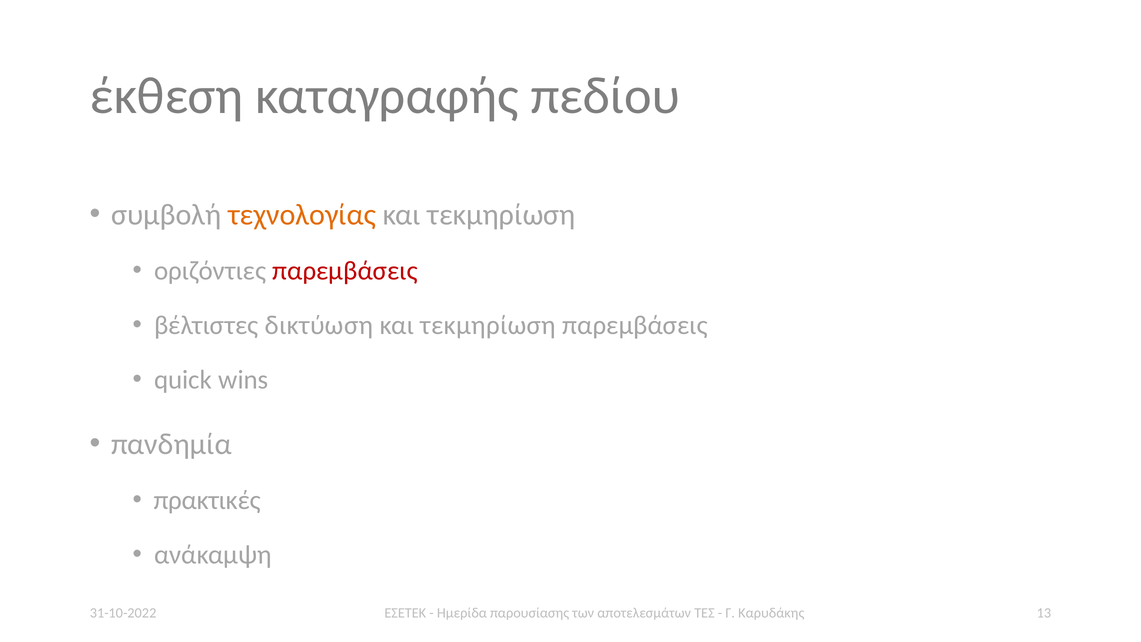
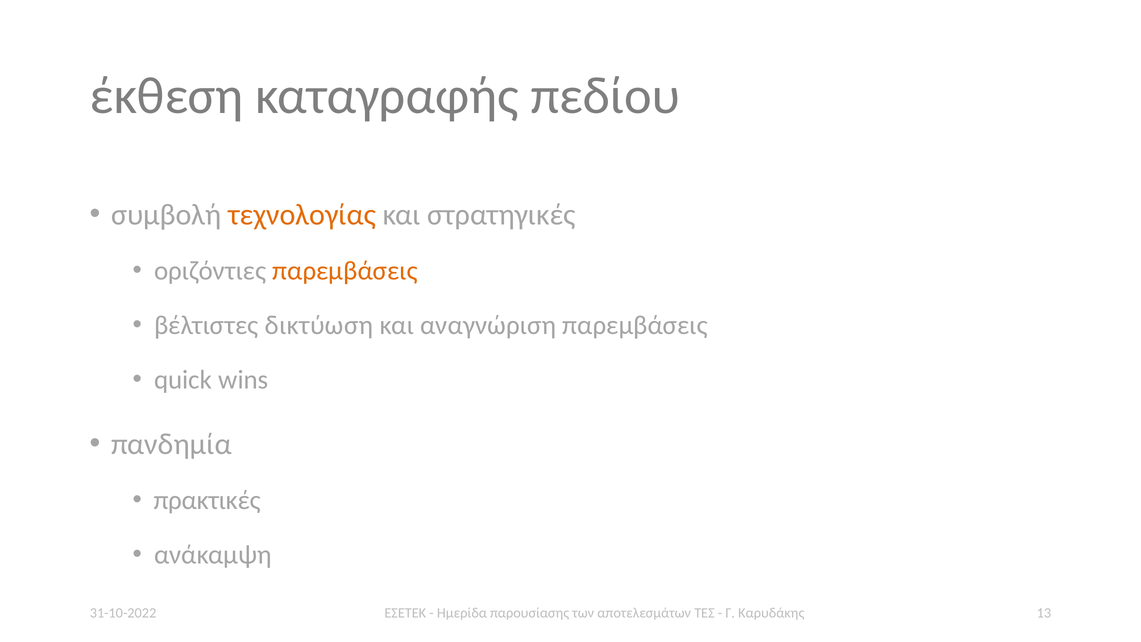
τεκμηρίωση at (501, 215): τεκμηρίωση -> στρατηγικές
παρεμβάσεις at (345, 271) colour: red -> orange
τεκμηρίωση at (488, 325): τεκμηρίωση -> αναγνώριση
